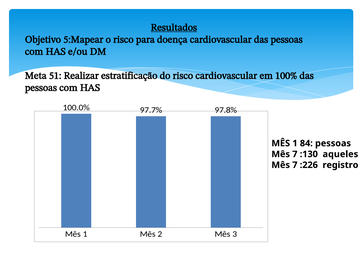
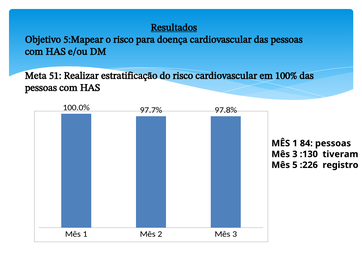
7 at (295, 154): 7 -> 3
aqueles: aqueles -> tiveram
7 at (295, 165): 7 -> 5
